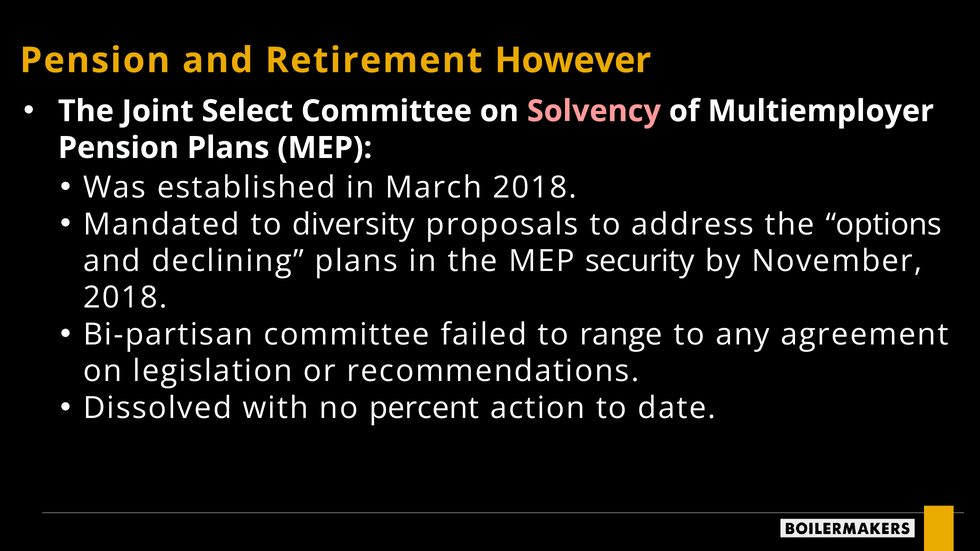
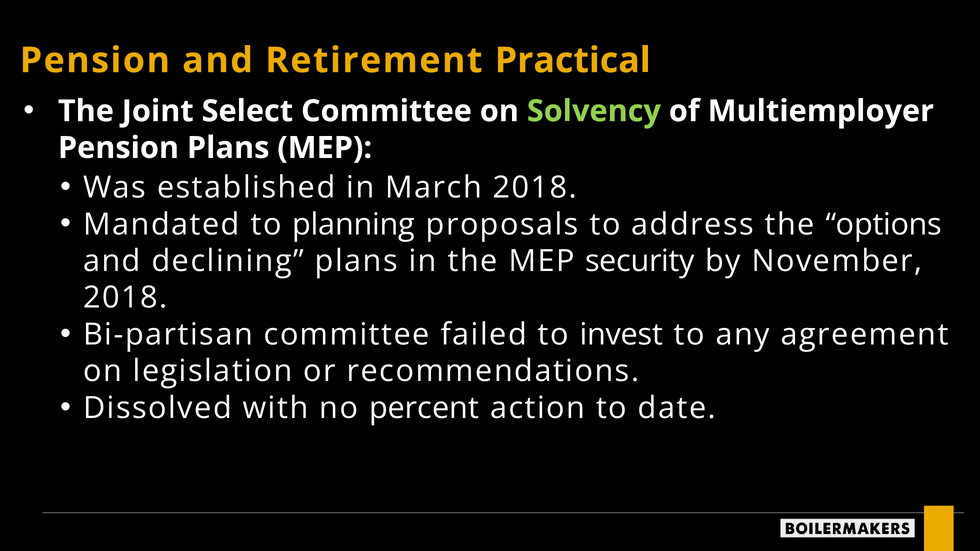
However: However -> Practical
Solvency colour: pink -> light green
diversity: diversity -> planning
range: range -> invest
